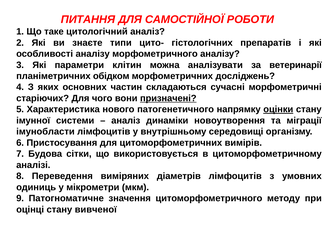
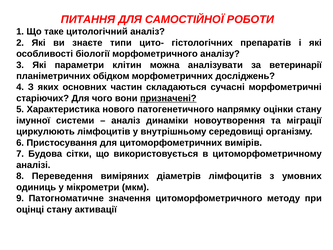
особливості аналізу: аналізу -> біології
оцінки underline: present -> none
імунобласти: імунобласти -> циркулюють
вивченої: вивченої -> активації
